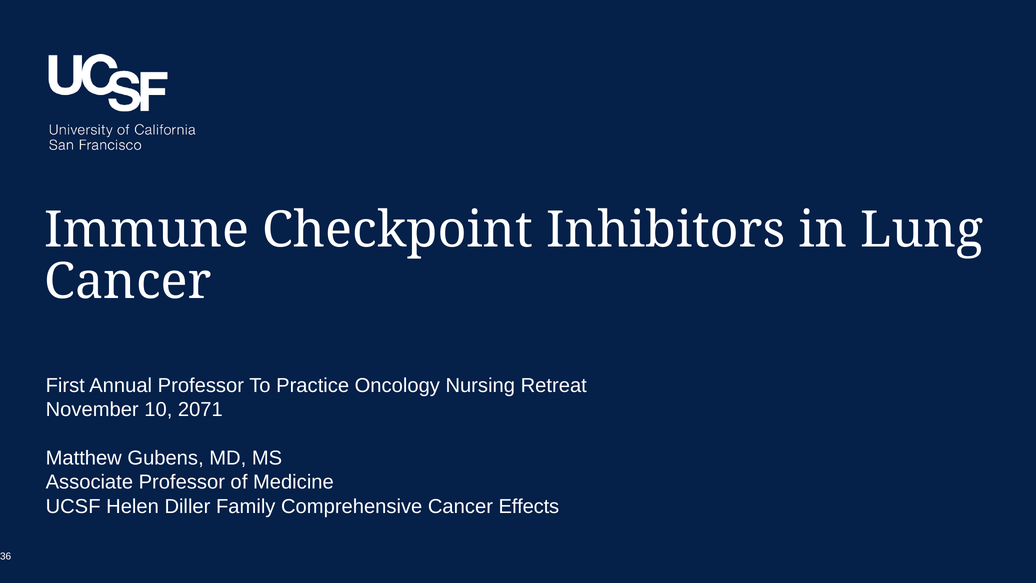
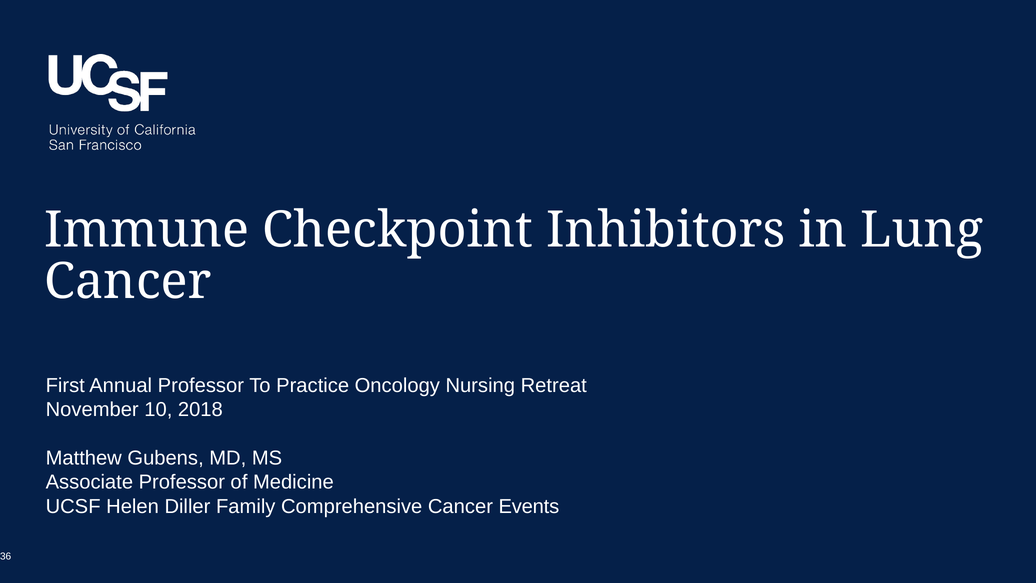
2071: 2071 -> 2018
Effects: Effects -> Events
